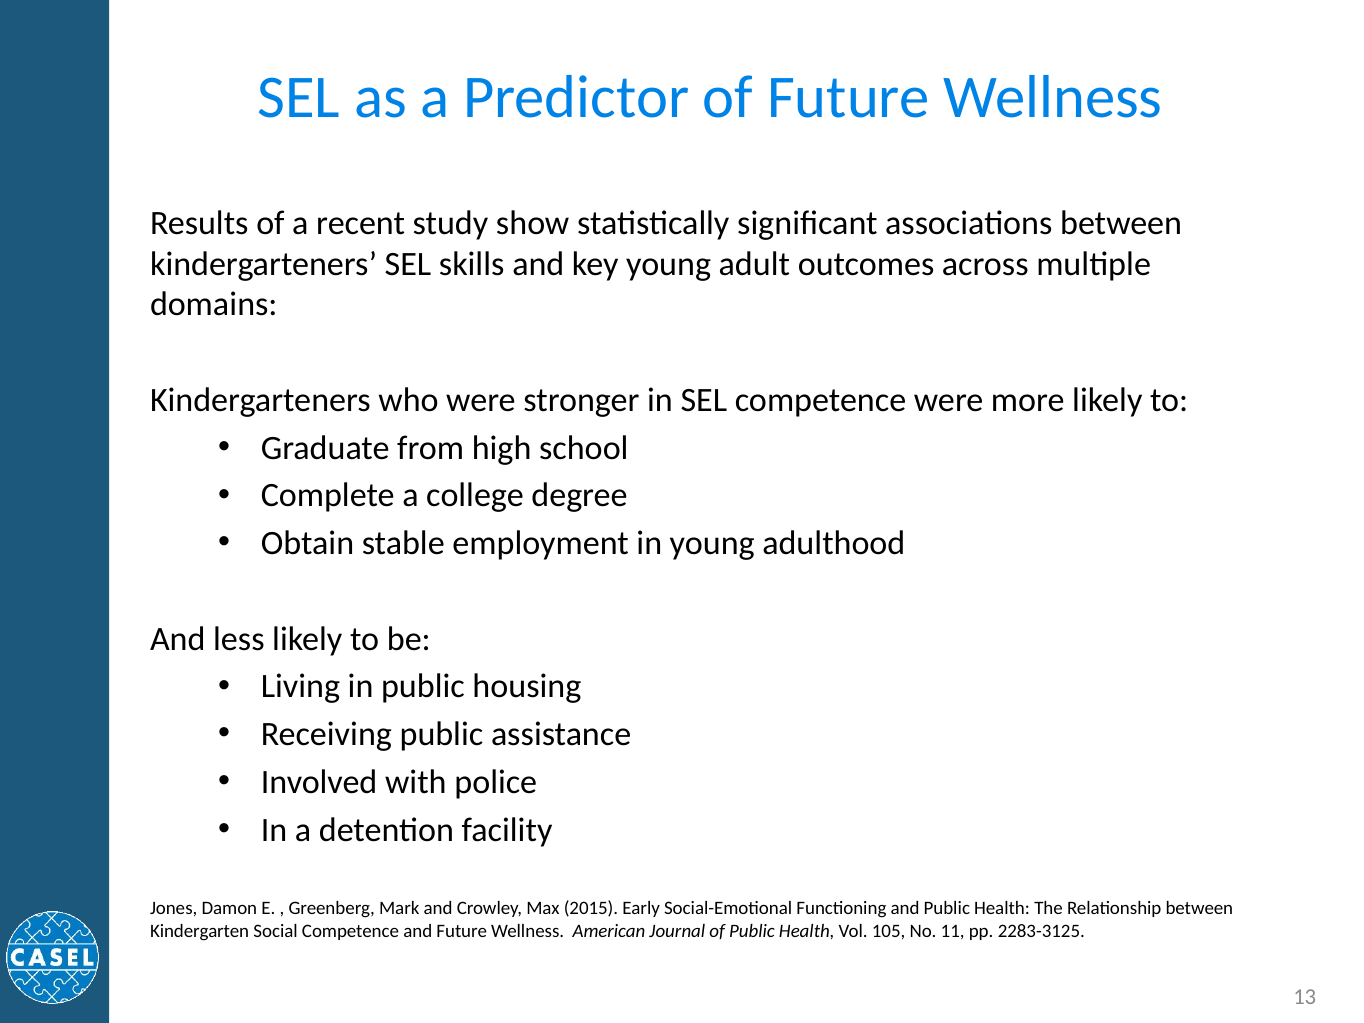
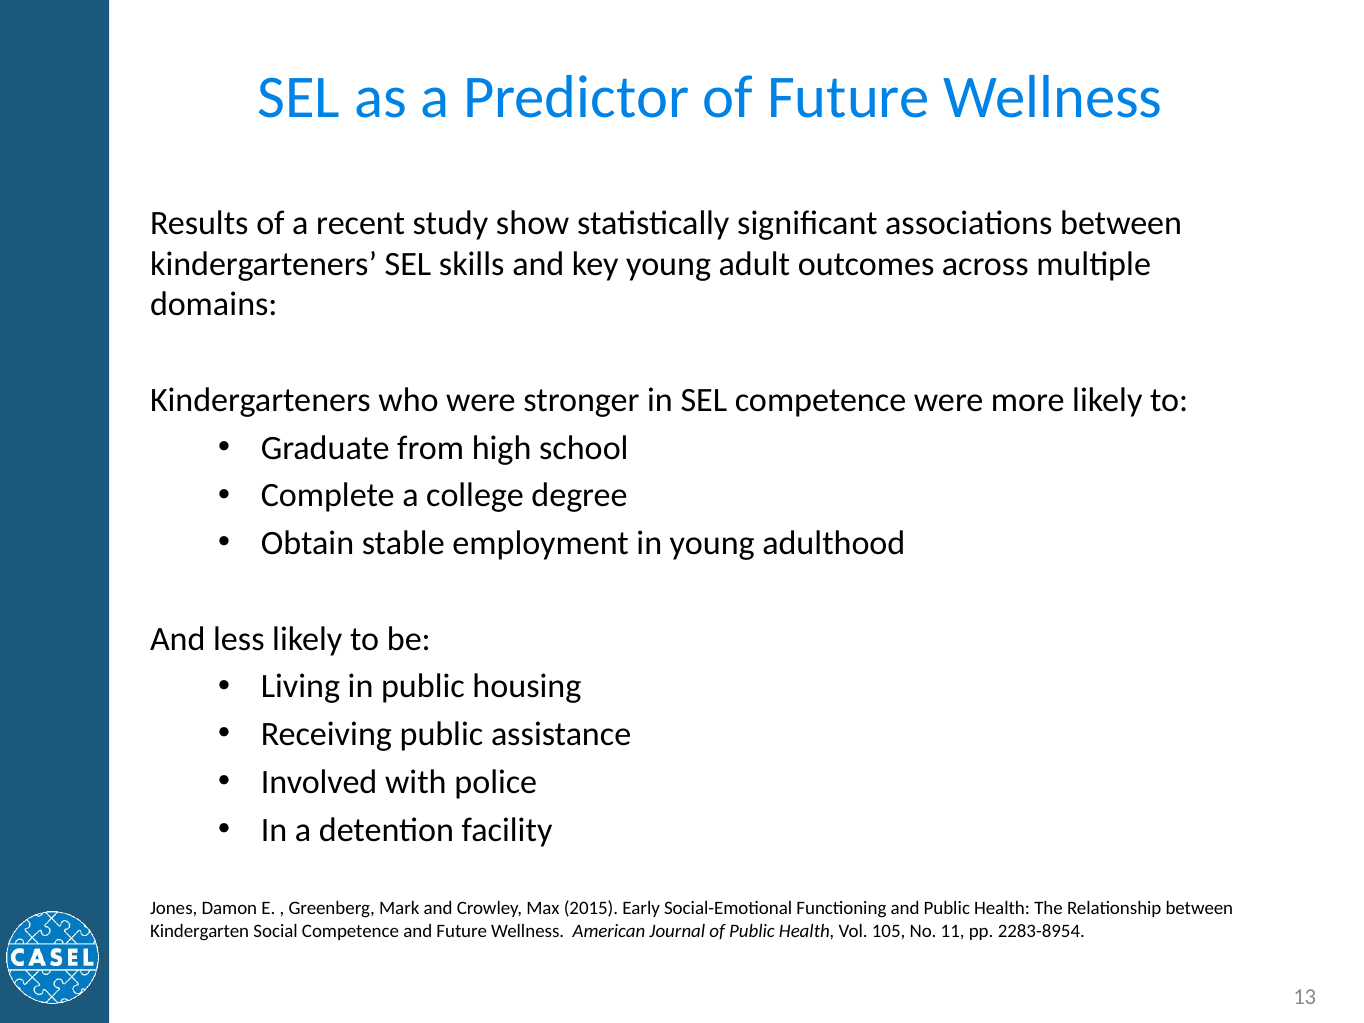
2283-3125: 2283-3125 -> 2283-8954
